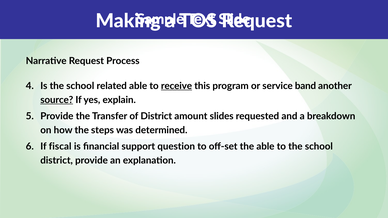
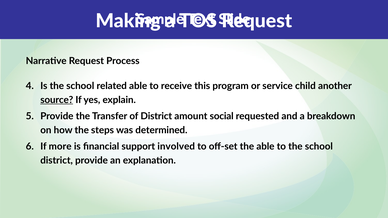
receive underline: present -> none
band: band -> child
slides: slides -> social
fiscal: fiscal -> more
question: question -> involved
